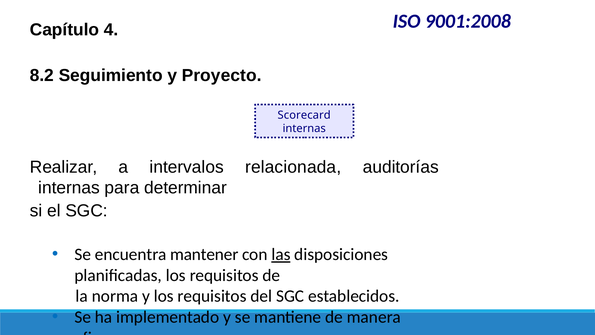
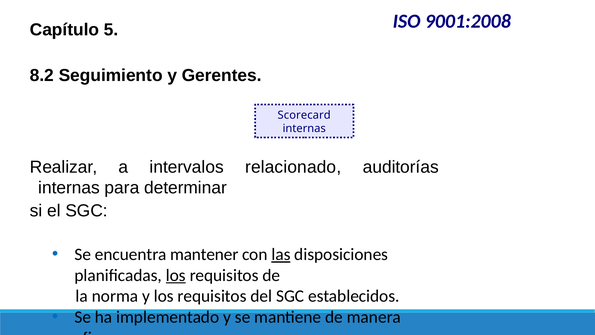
4: 4 -> 5
Proyecto: Proyecto -> Gerentes
relacionada: relacionada -> relacionado
los at (176, 275) underline: none -> present
